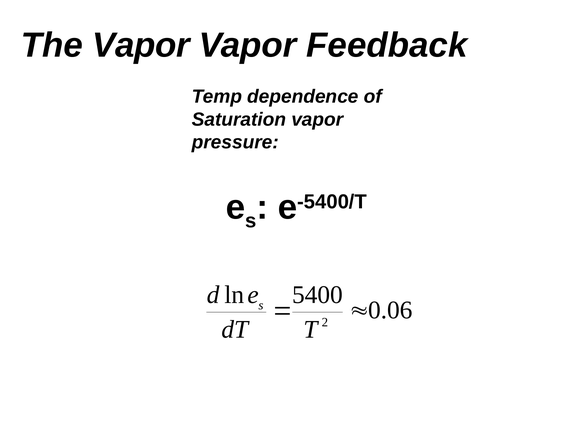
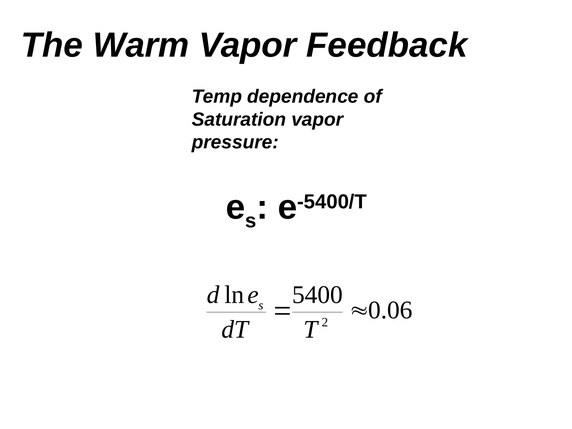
The Vapor: Vapor -> Warm
